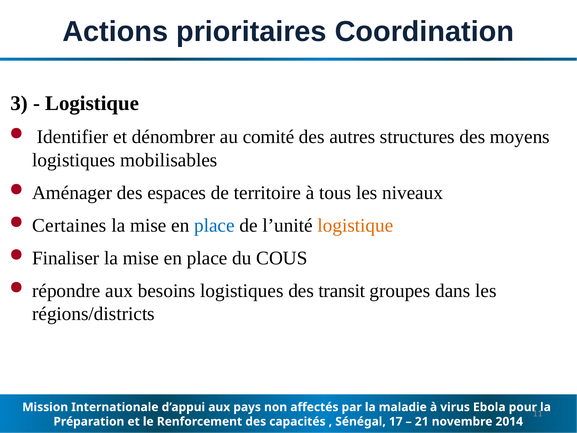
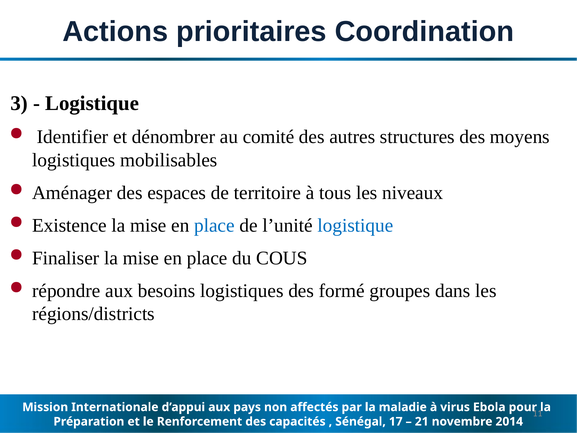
Certaines: Certaines -> Existence
logistique at (355, 225) colour: orange -> blue
transit: transit -> formé
